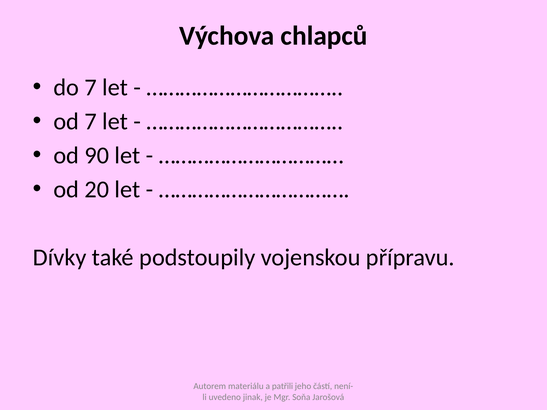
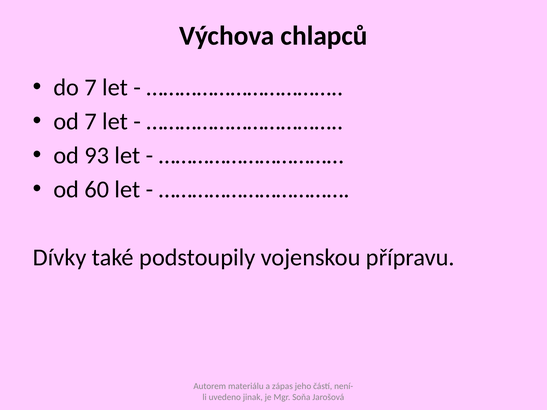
90: 90 -> 93
20: 20 -> 60
patřili: patřili -> zápas
